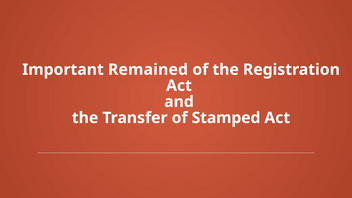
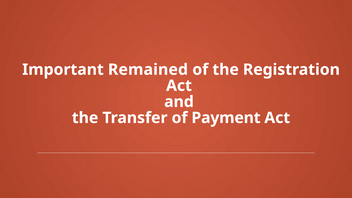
Stamped: Stamped -> Payment
